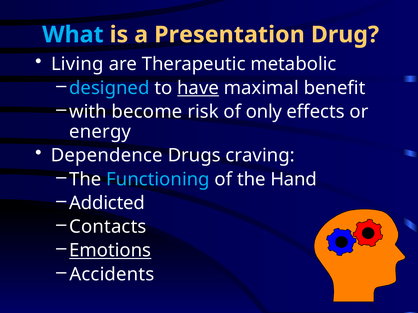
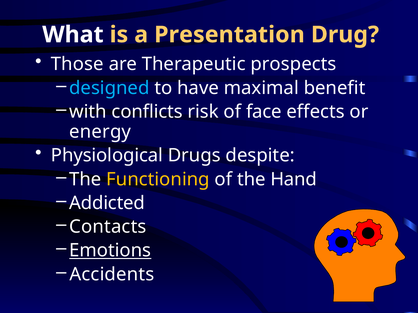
What colour: light blue -> white
Living: Living -> Those
metabolic: metabolic -> prospects
have underline: present -> none
become: become -> conflicts
only: only -> face
Dependence: Dependence -> Physiological
craving: craving -> despite
Functioning colour: light blue -> yellow
